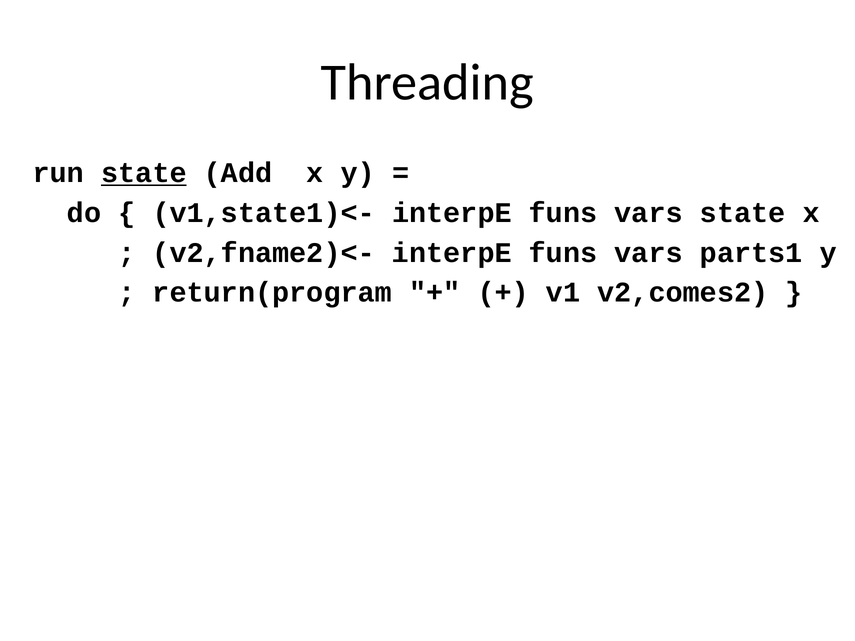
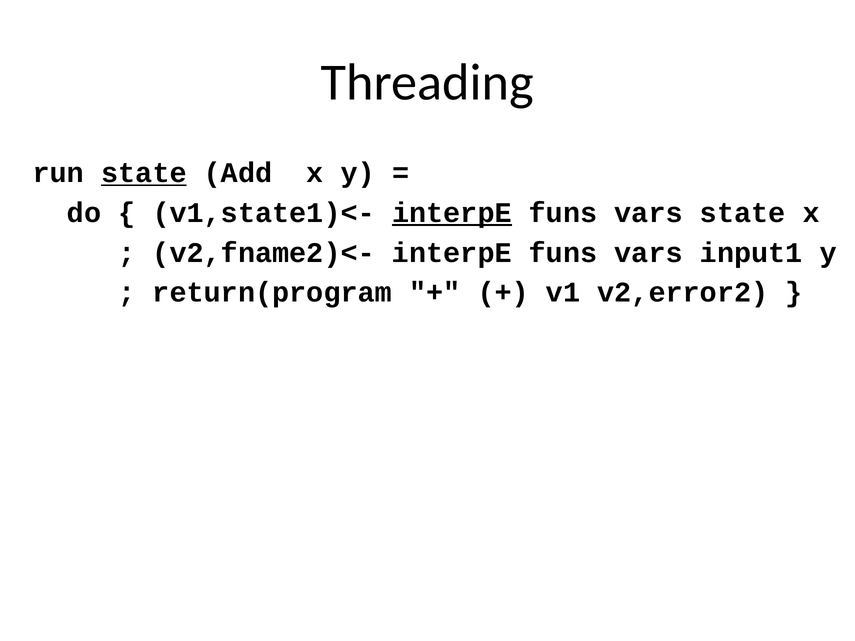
interpE at (452, 213) underline: none -> present
parts1: parts1 -> input1
v2,comes2: v2,comes2 -> v2,error2
